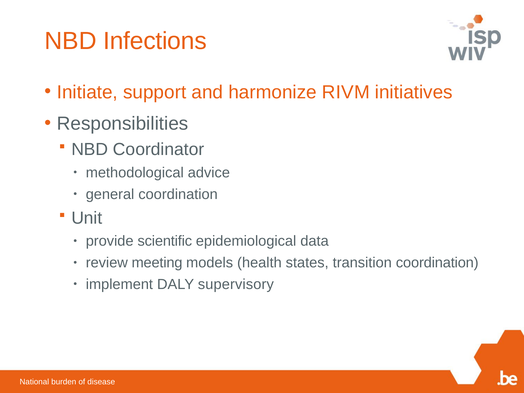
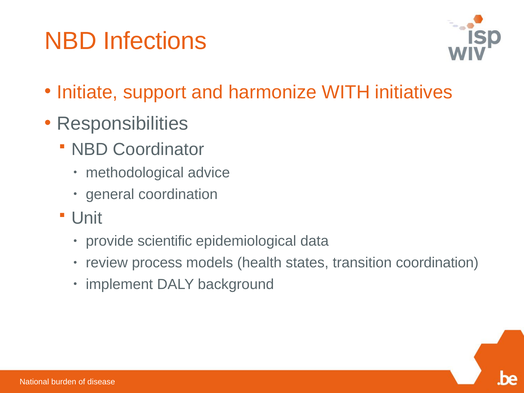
RIVM: RIVM -> WITH
meeting: meeting -> process
supervisory: supervisory -> background
